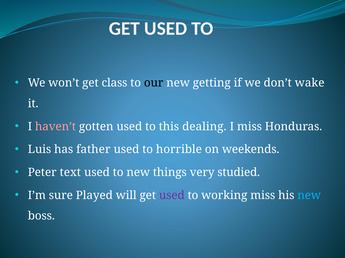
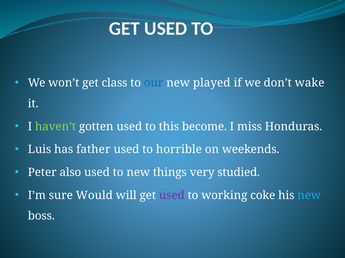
our colour: black -> blue
getting: getting -> played
haven’t colour: pink -> light green
dealing: dealing -> become
text: text -> also
Played: Played -> Would
working miss: miss -> coke
